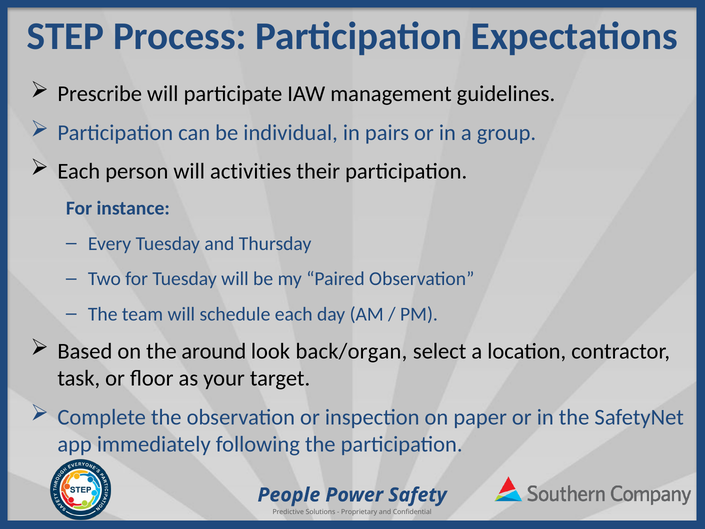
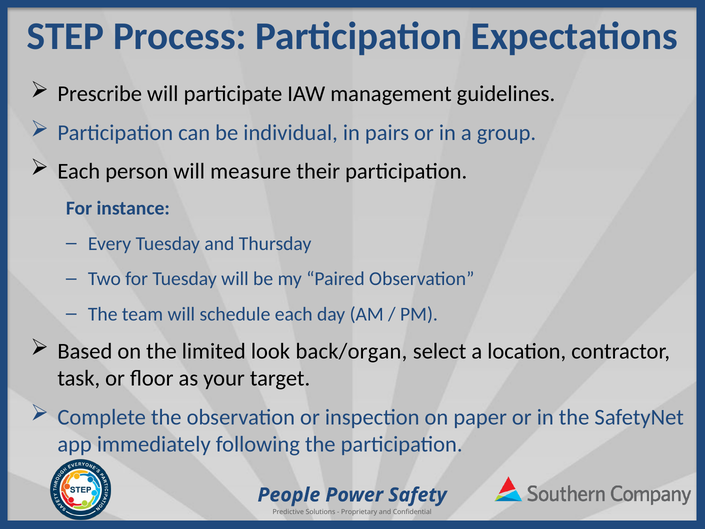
activities: activities -> measure
around: around -> limited
